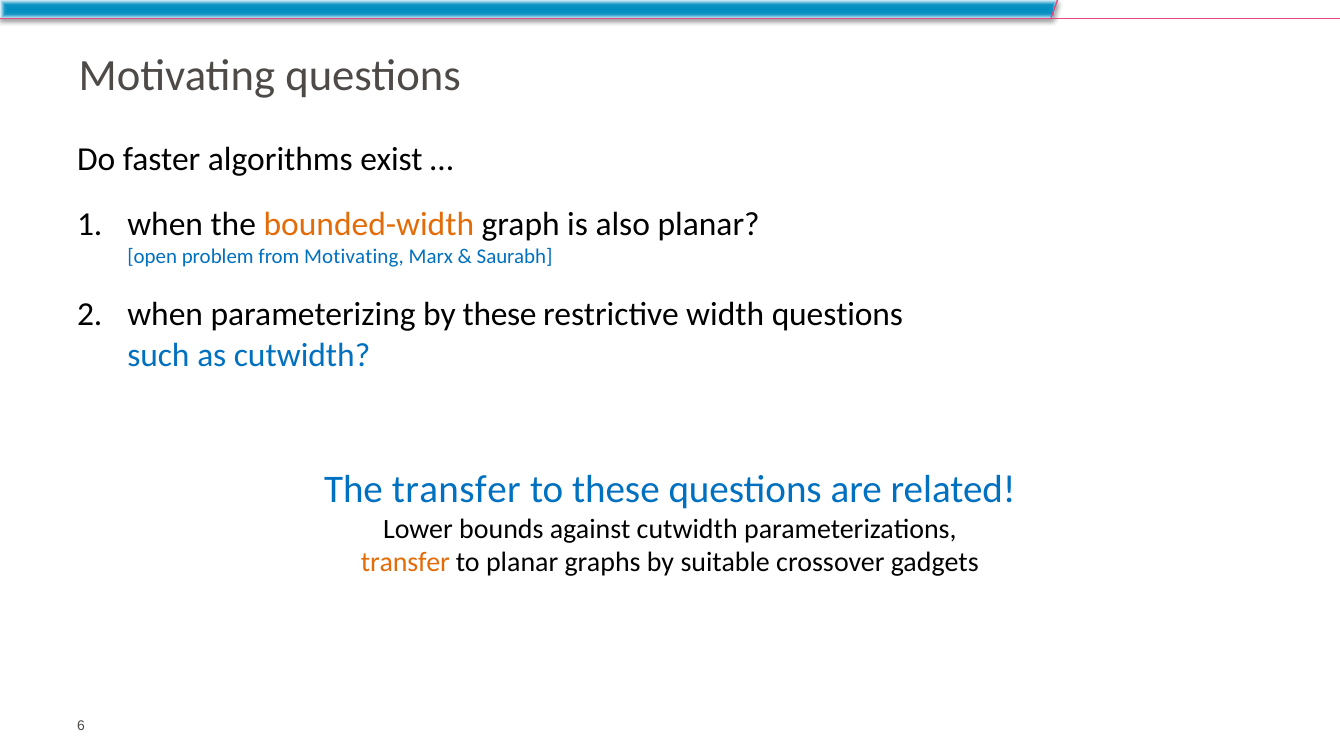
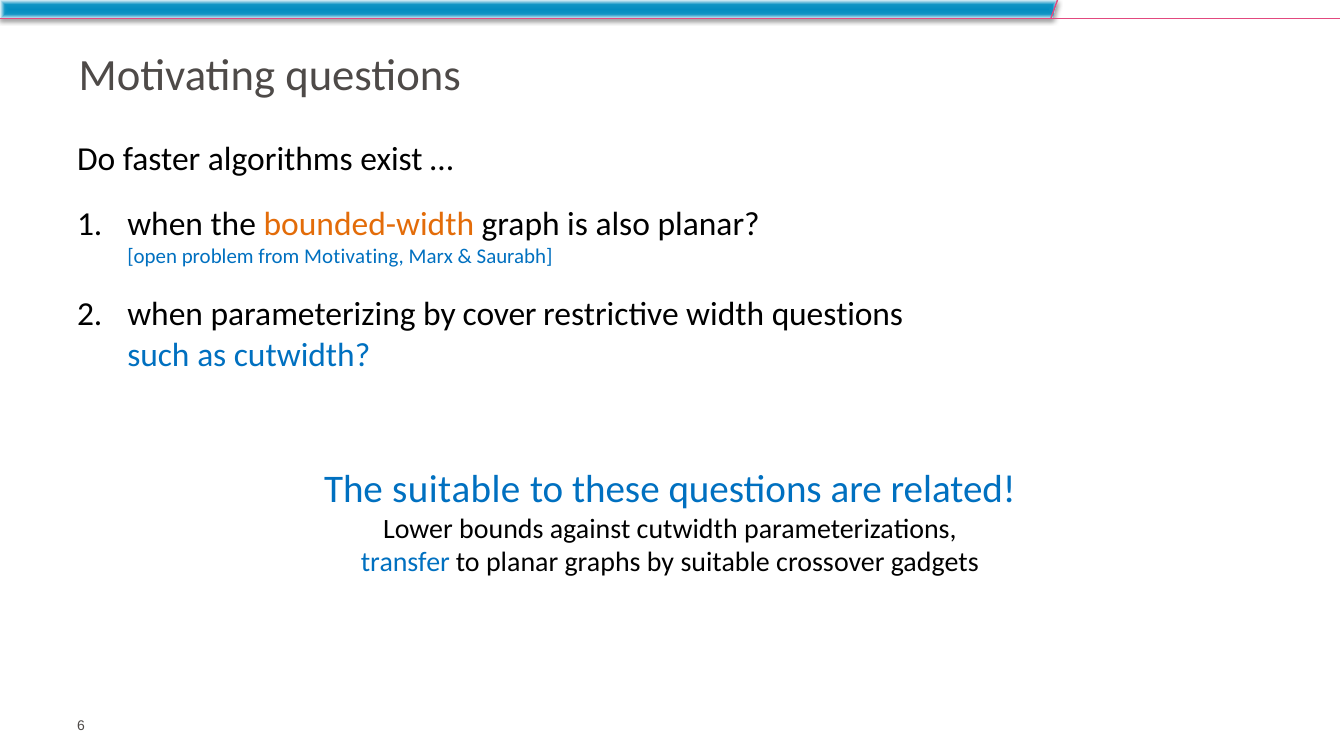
by these: these -> cover
The transfer: transfer -> suitable
transfer at (405, 562) colour: orange -> blue
